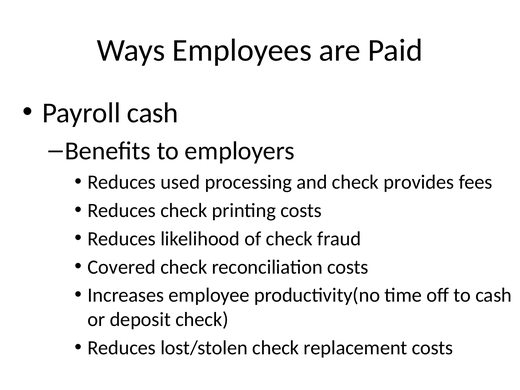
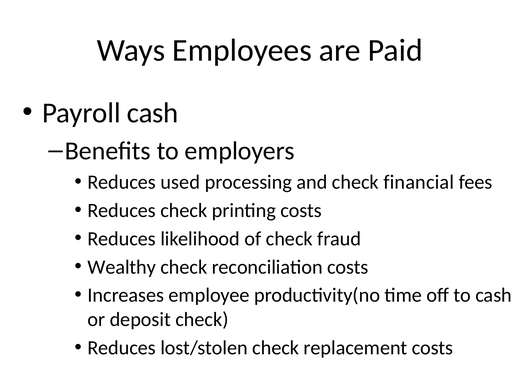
provides: provides -> financial
Covered: Covered -> Wealthy
